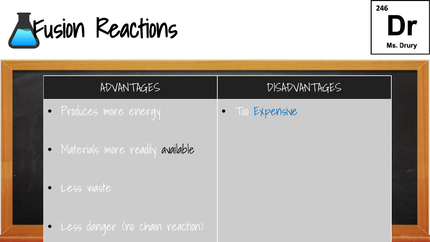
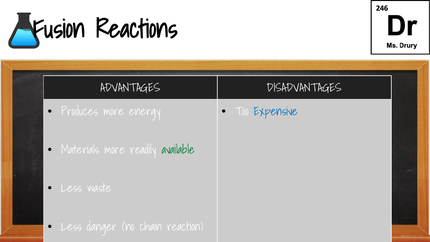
available colour: black -> green
